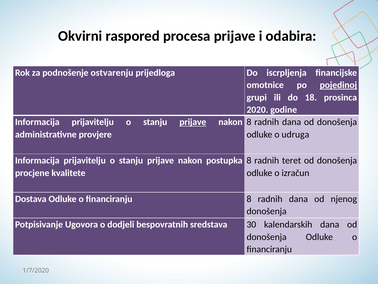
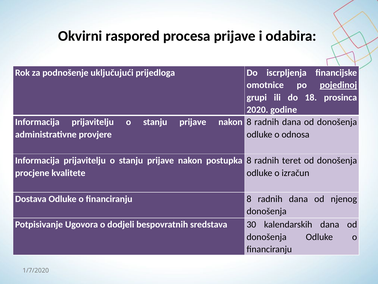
ostvarenju: ostvarenju -> uključujući
prijave at (193, 122) underline: present -> none
udruga: udruga -> odnosa
